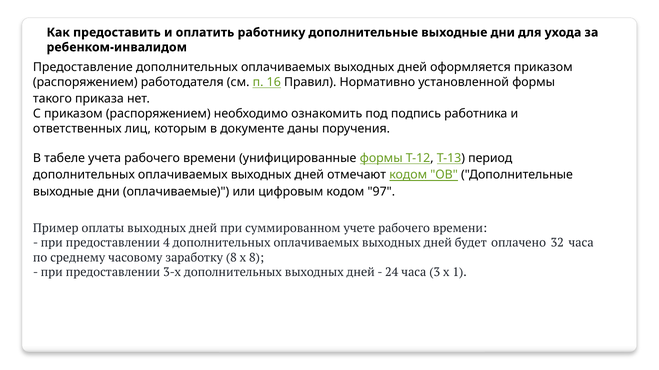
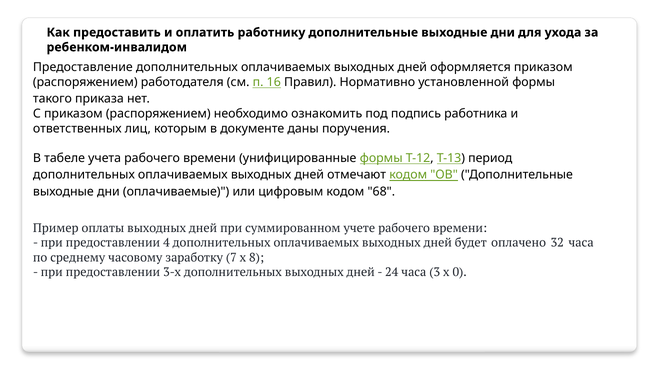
97: 97 -> 68
заработку 8: 8 -> 7
1: 1 -> 0
